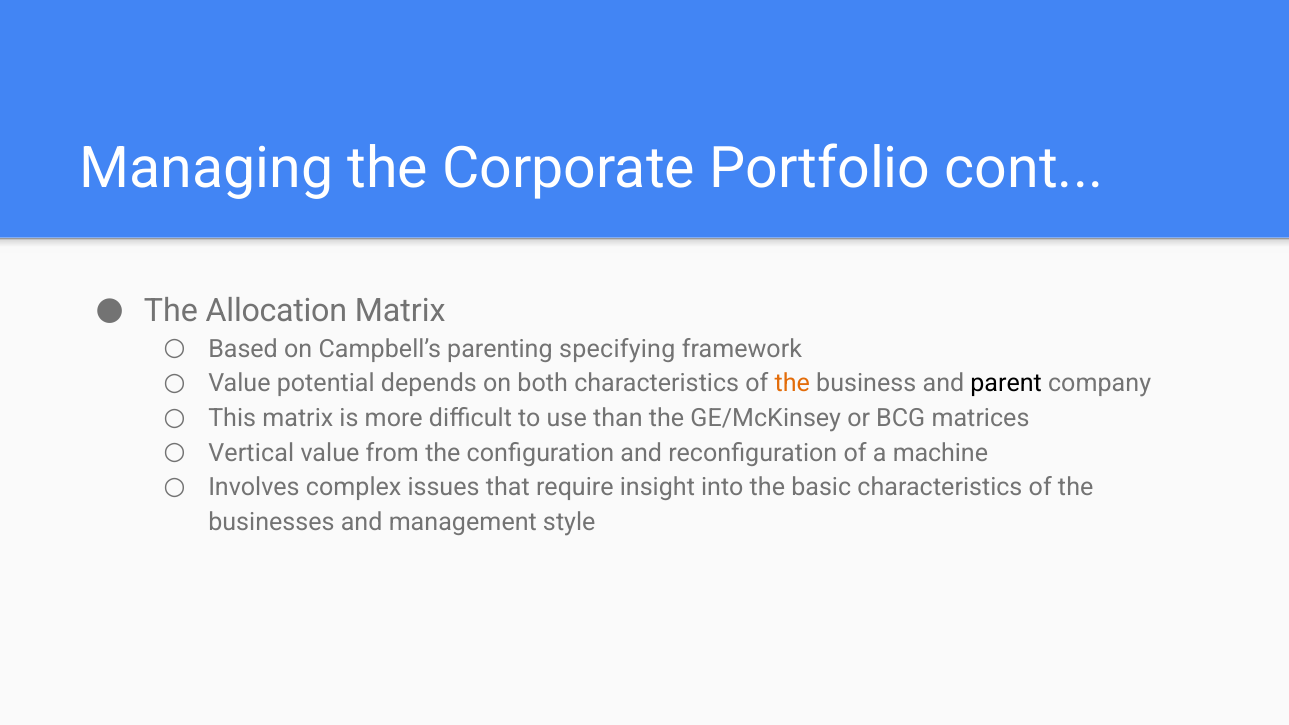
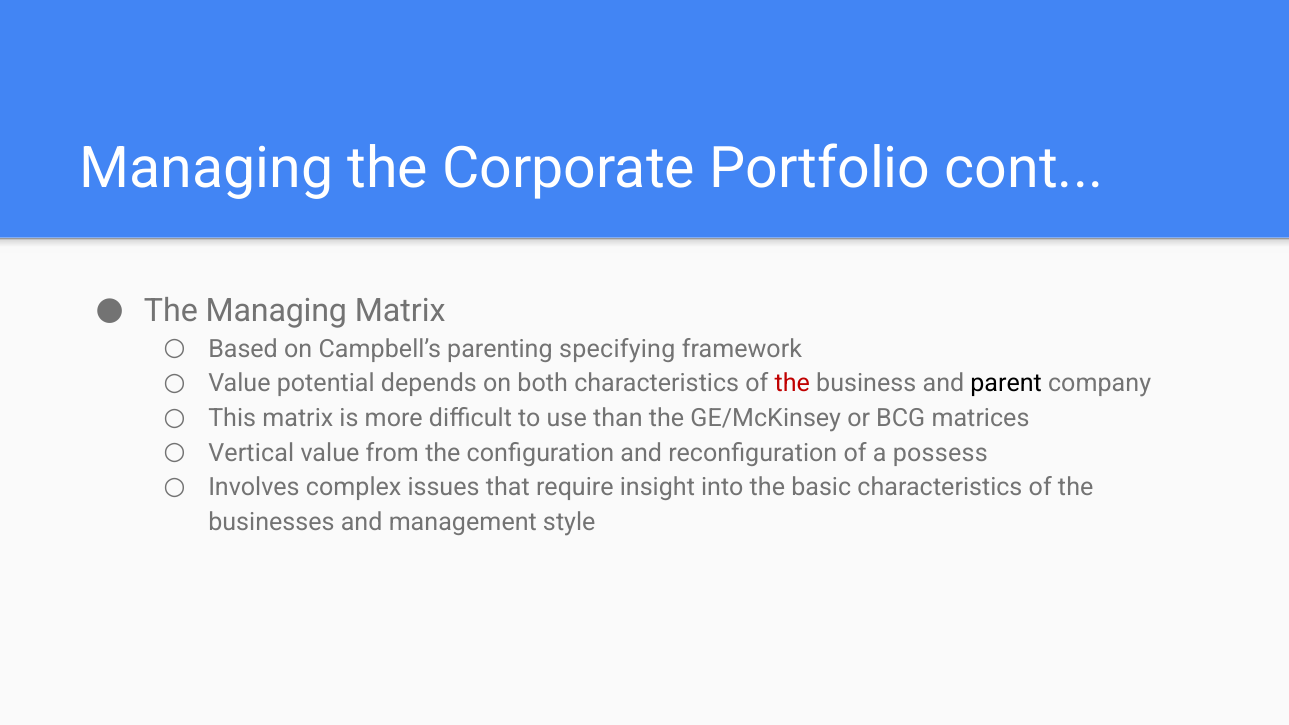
The Allocation: Allocation -> Managing
the at (792, 384) colour: orange -> red
machine: machine -> possess
